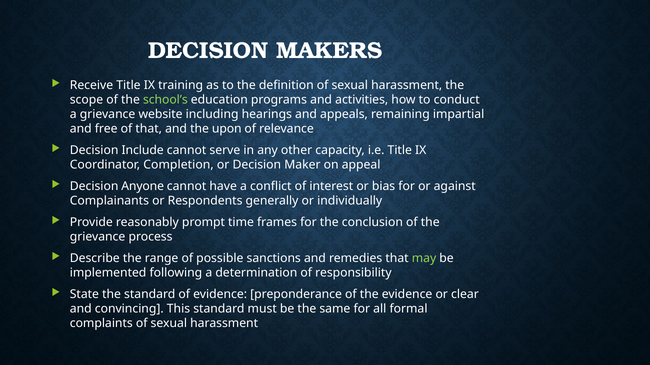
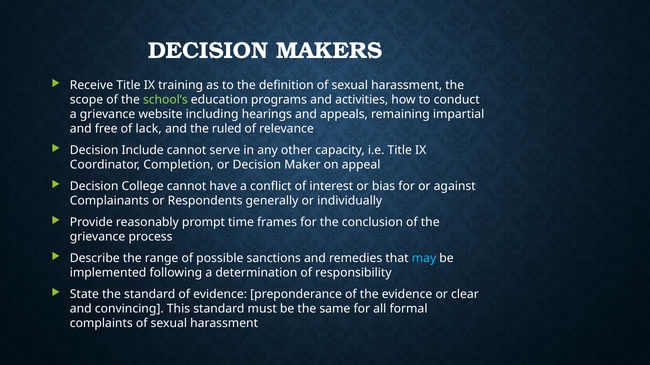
of that: that -> lack
upon: upon -> ruled
Anyone: Anyone -> College
may colour: light green -> light blue
